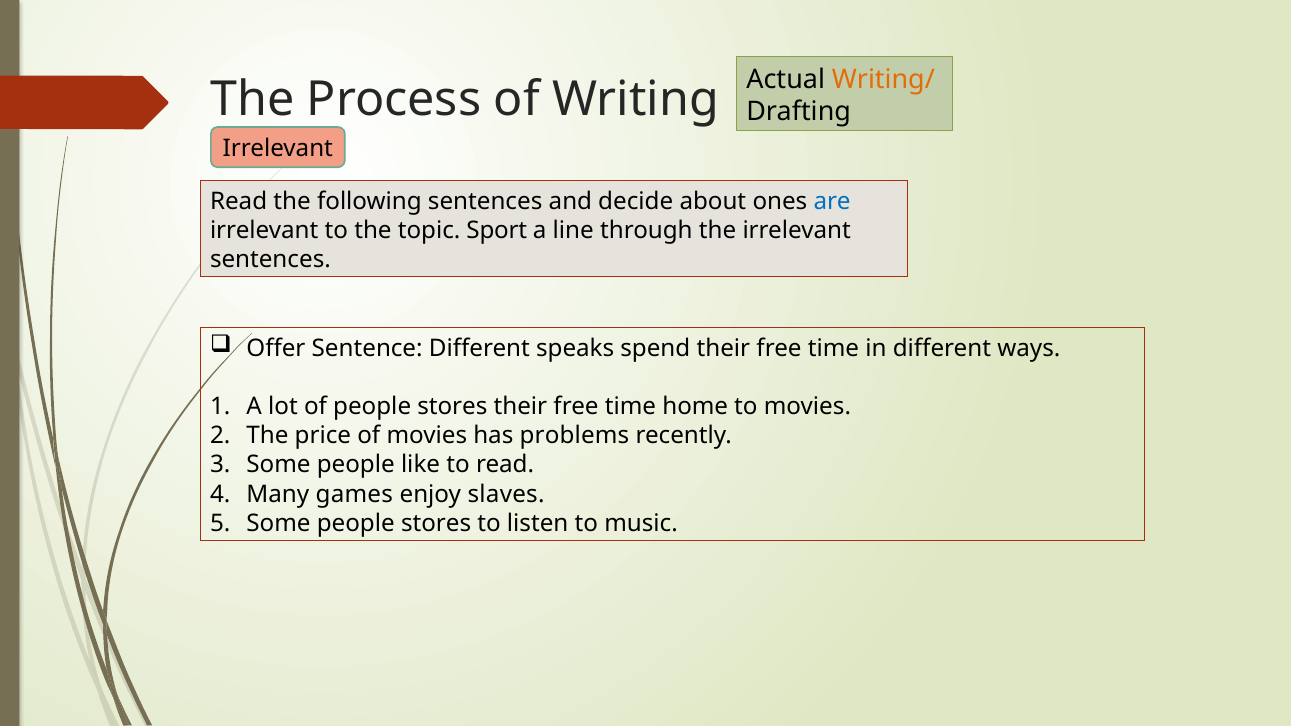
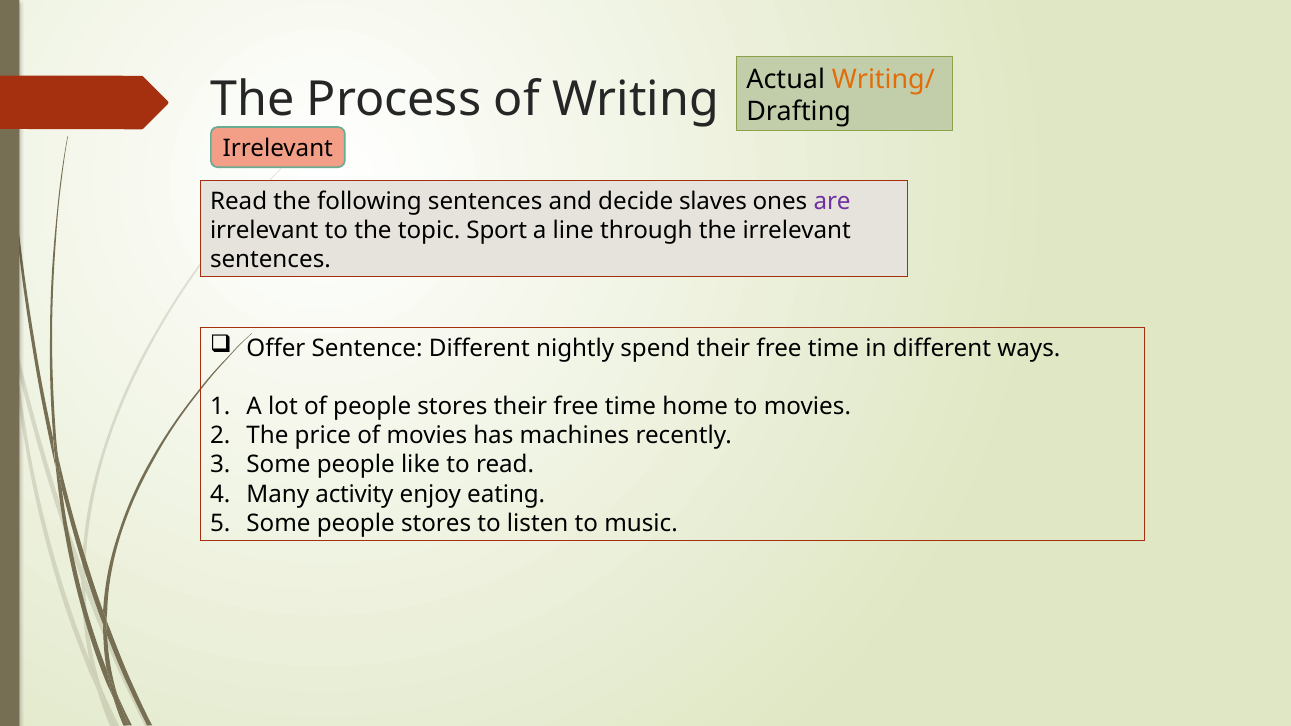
about: about -> slaves
are colour: blue -> purple
speaks: speaks -> nightly
problems: problems -> machines
games: games -> activity
slaves: slaves -> eating
